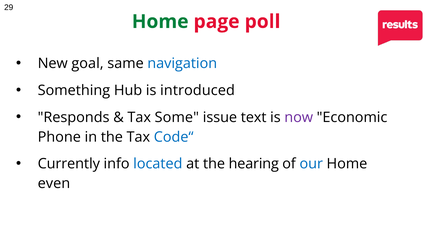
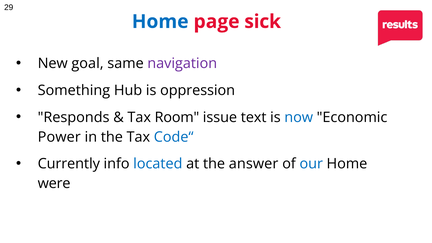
Home at (160, 22) colour: green -> blue
poll: poll -> sick
navigation colour: blue -> purple
introduced: introduced -> oppression
Some: Some -> Room
now colour: purple -> blue
Phone: Phone -> Power
hearing: hearing -> answer
even: even -> were
